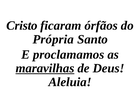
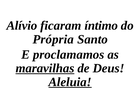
Cristo: Cristo -> Alívio
órfãos: órfãos -> íntimo
Aleluia underline: none -> present
